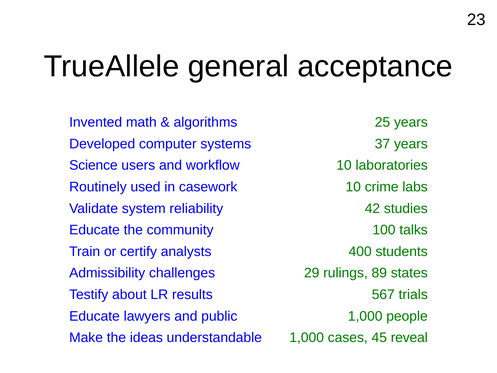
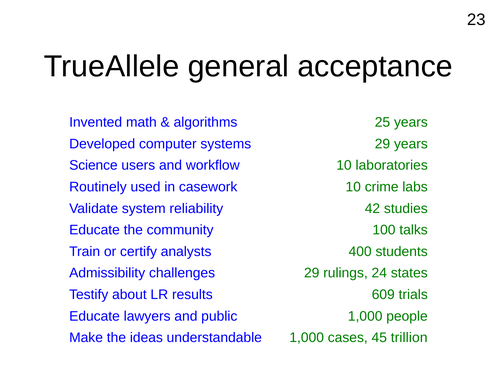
systems 37: 37 -> 29
89: 89 -> 24
567: 567 -> 609
reveal: reveal -> trillion
